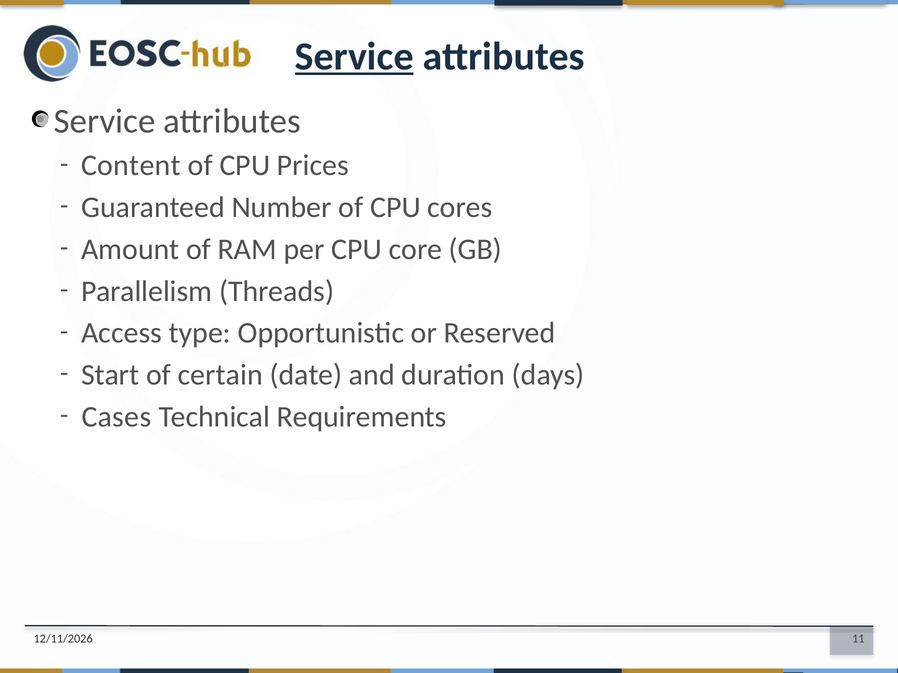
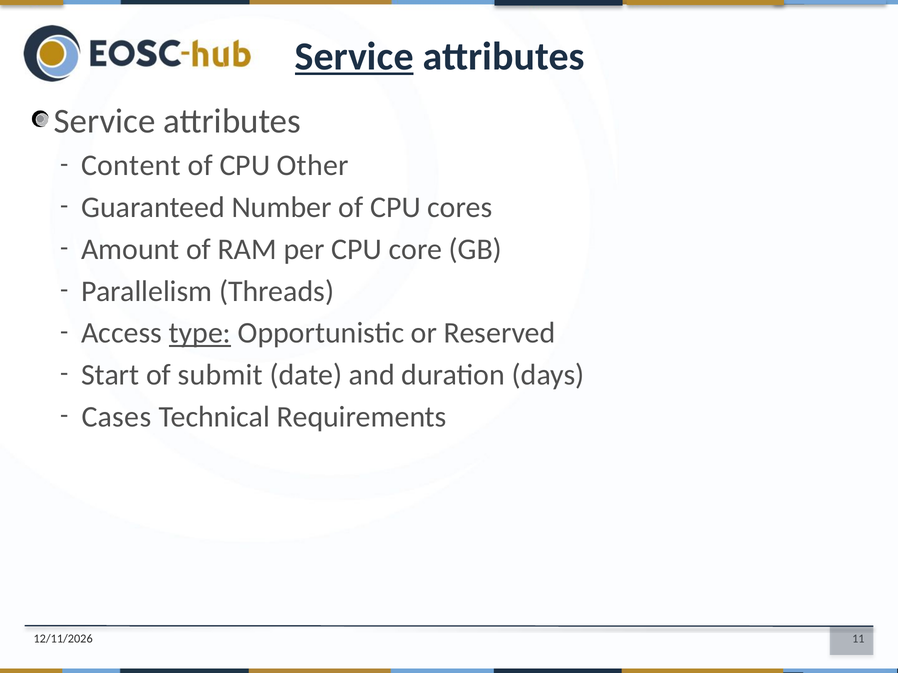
Prices: Prices -> Other
type underline: none -> present
certain: certain -> submit
